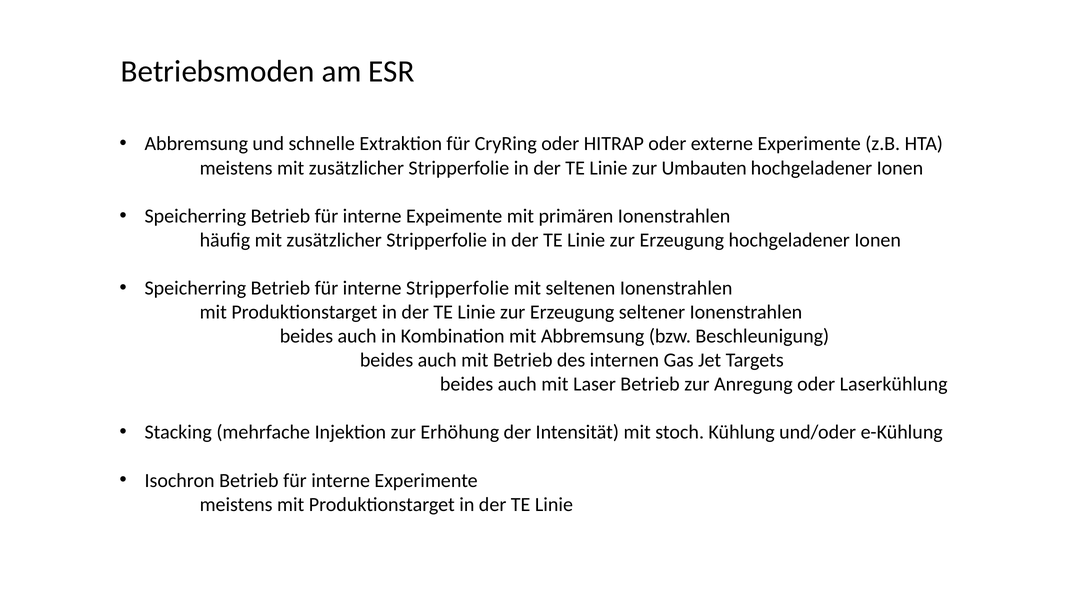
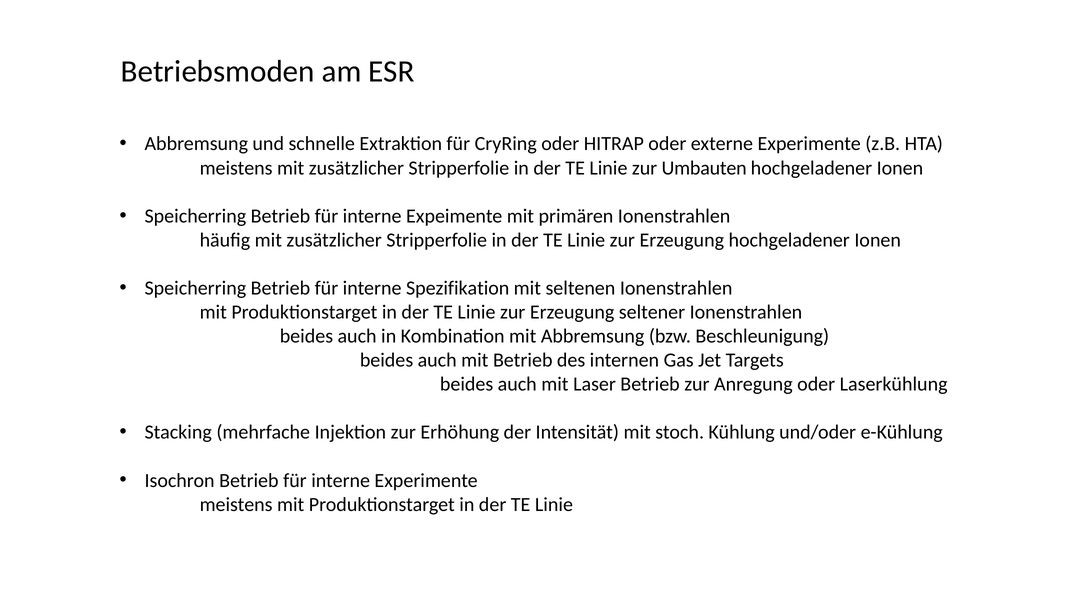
interne Stripperfolie: Stripperfolie -> Spezifikation
